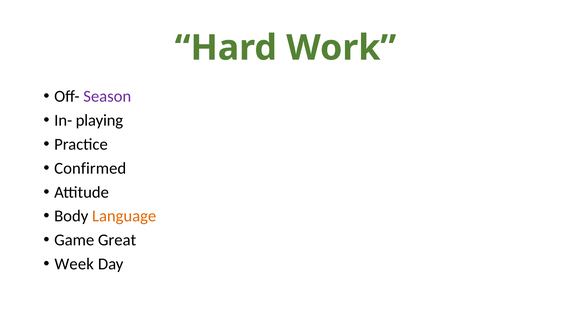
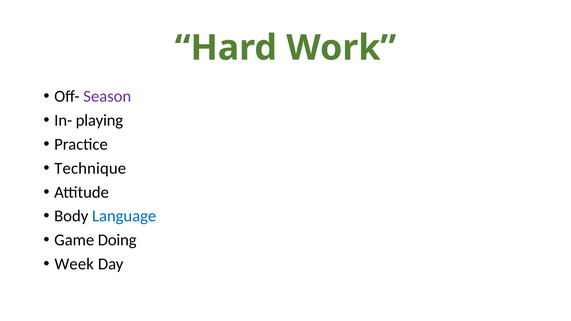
Confirmed: Confirmed -> Technique
Language colour: orange -> blue
Great: Great -> Doing
